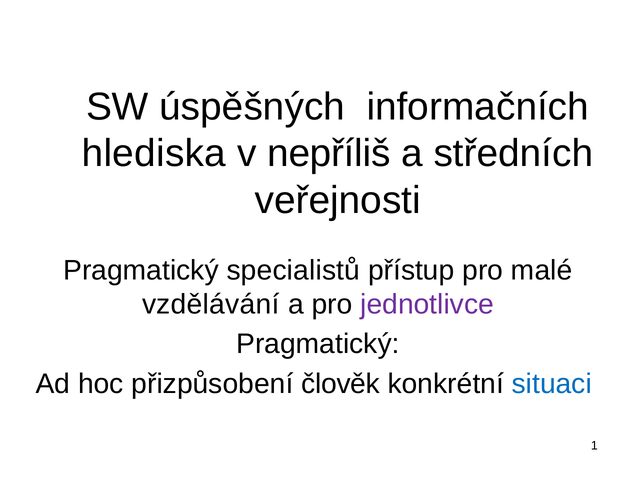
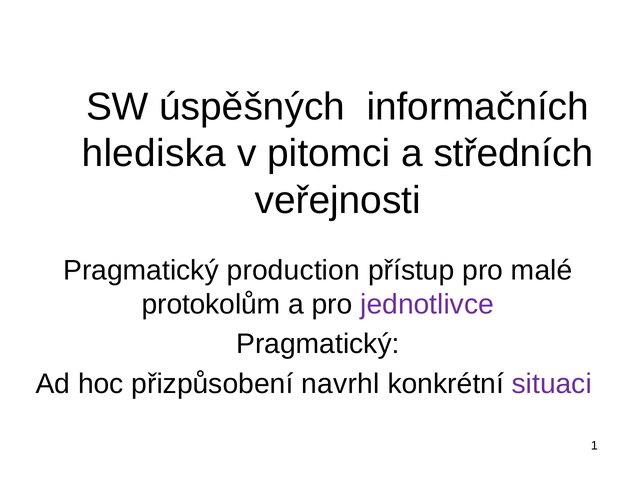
nepříliš: nepříliš -> pitomci
specialistů: specialistů -> production
vzdělávání: vzdělávání -> protokolům
člověk: člověk -> navrhl
situaci colour: blue -> purple
